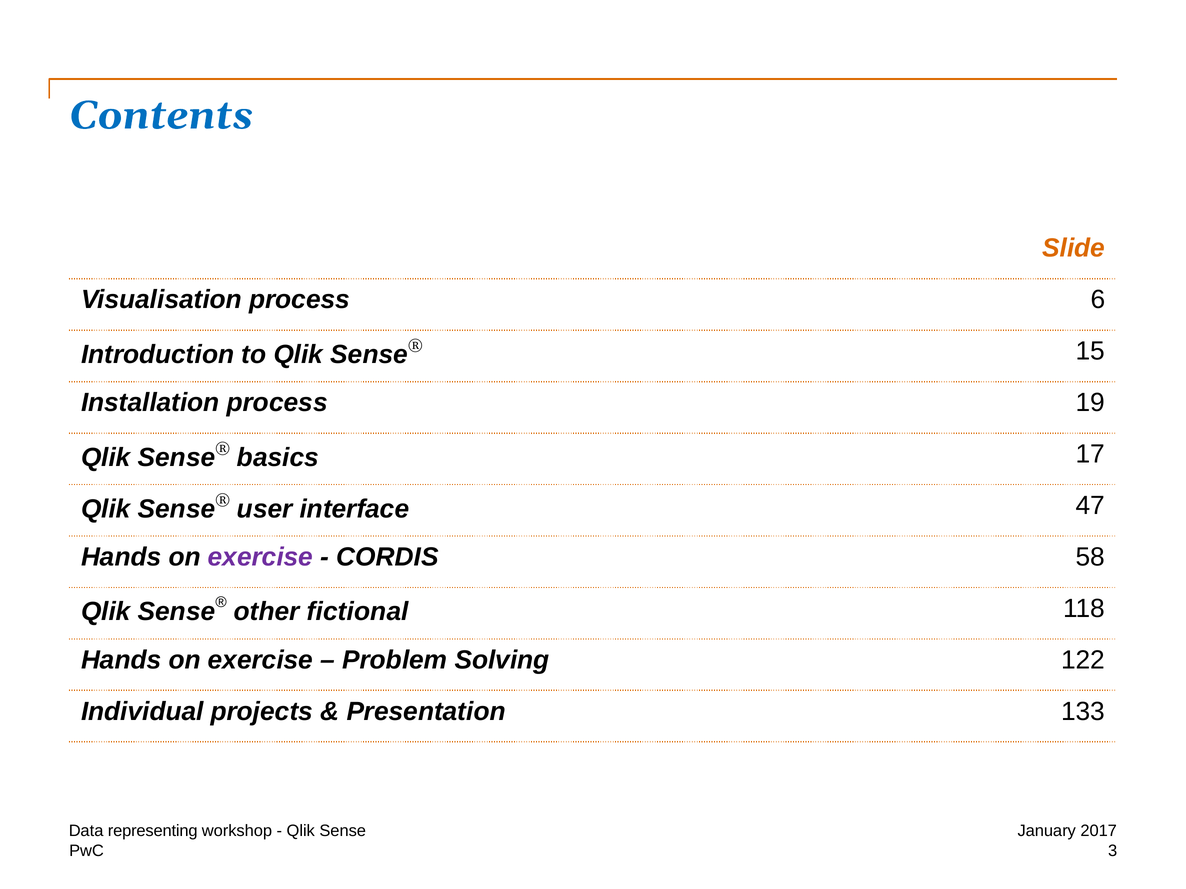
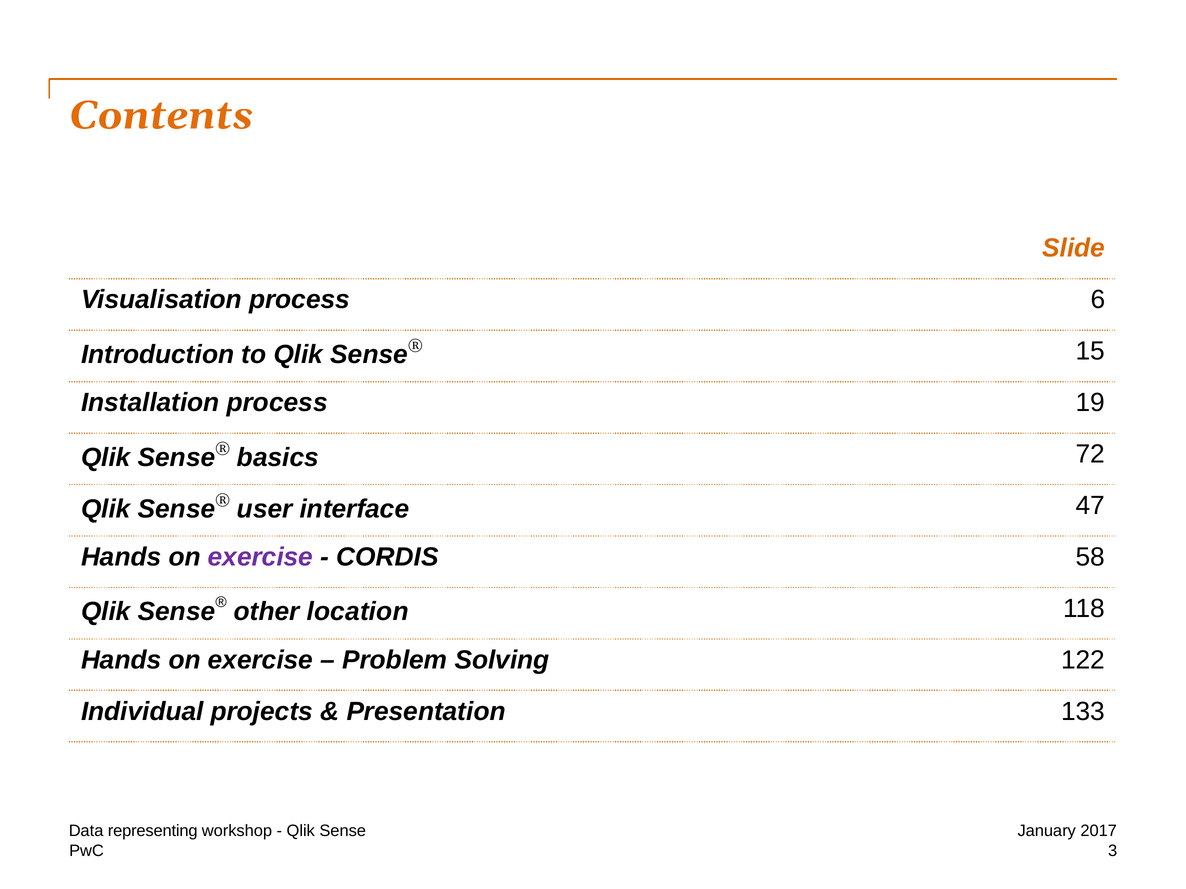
Contents colour: blue -> orange
17: 17 -> 72
fictional: fictional -> location
